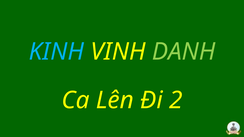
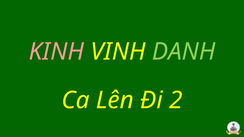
KINH colour: light blue -> pink
